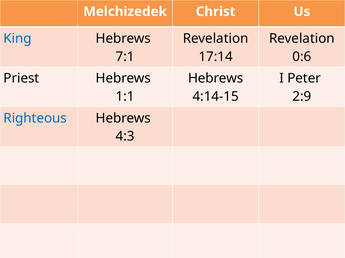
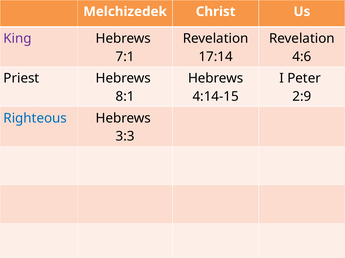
King colour: blue -> purple
0:6: 0:6 -> 4:6
1:1: 1:1 -> 8:1
4:3: 4:3 -> 3:3
